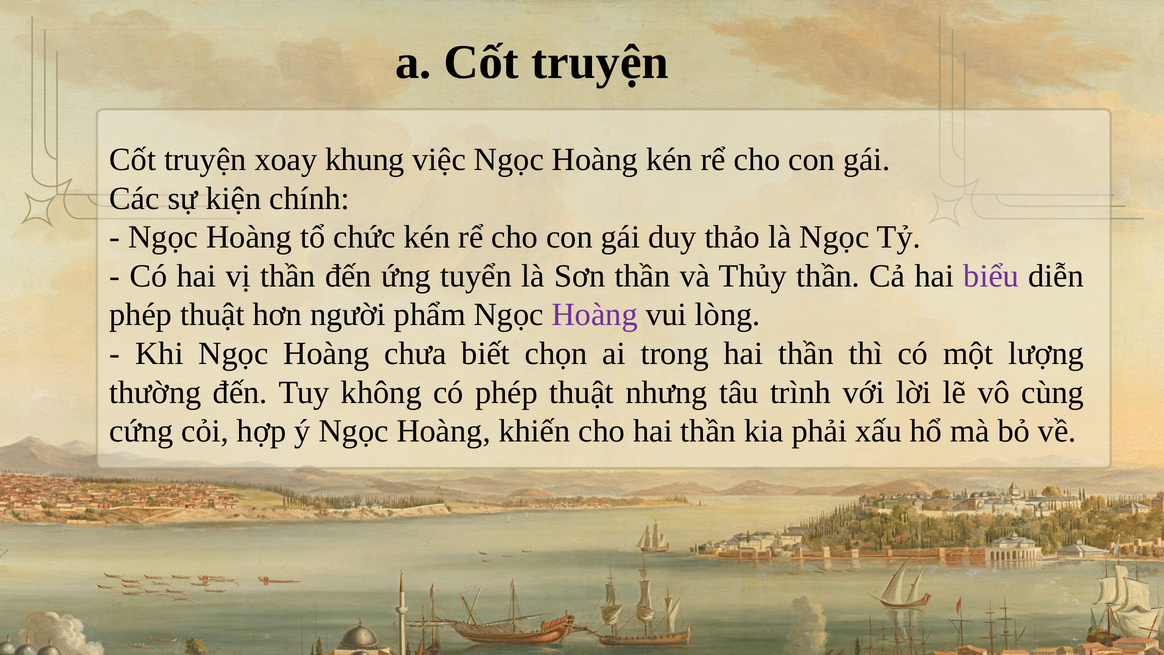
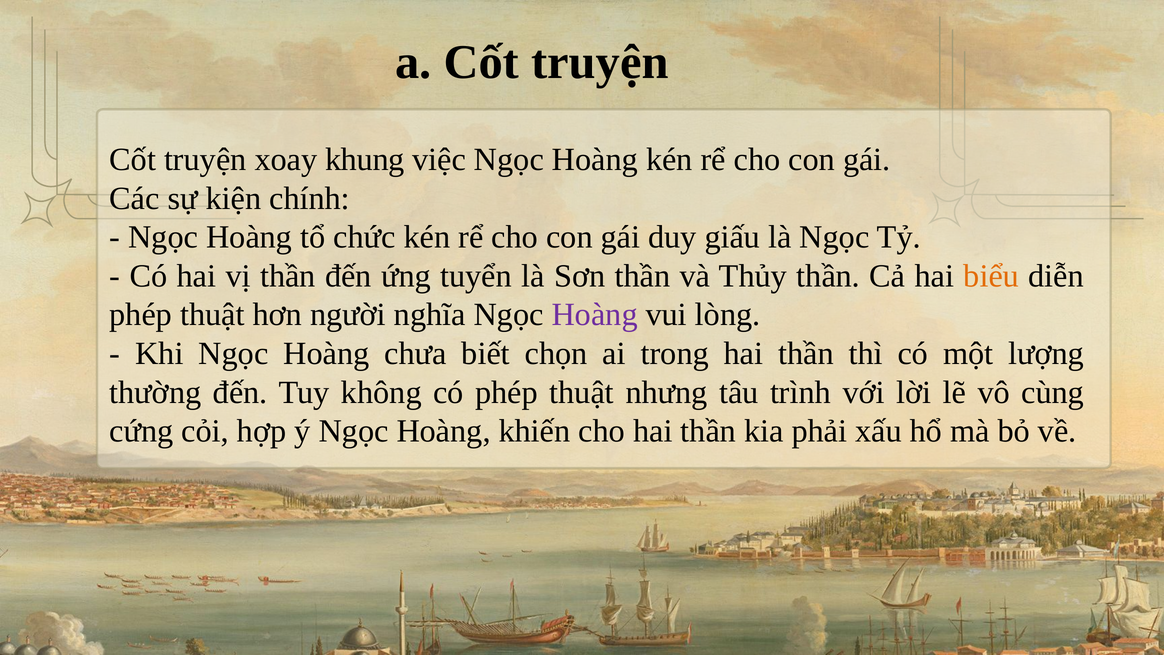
thảo: thảo -> giấu
biểu colour: purple -> orange
phẩm: phẩm -> nghĩa
